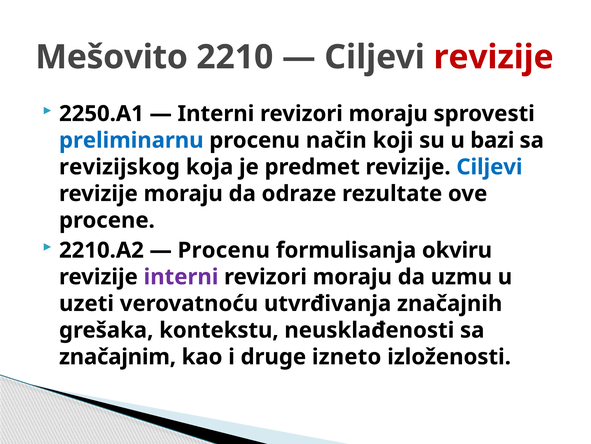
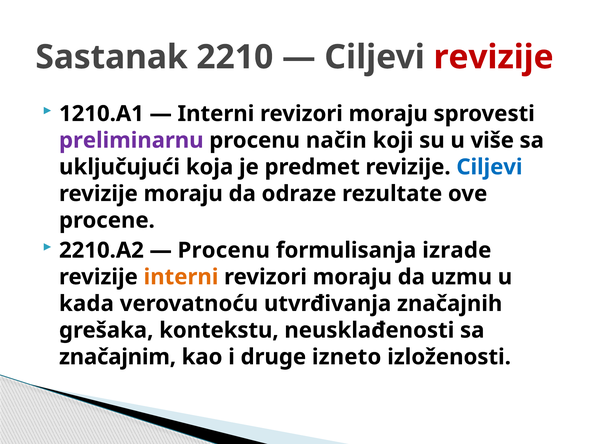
Mešovito: Mešovito -> Sastanak
2250.А1: 2250.А1 -> 1210.А1
preliminarnu colour: blue -> purple
bazi: bazi -> više
revizijskog: revizijskog -> uključujući
okviru: okviru -> izrade
interni at (181, 277) colour: purple -> orange
uzeti: uzeti -> kada
